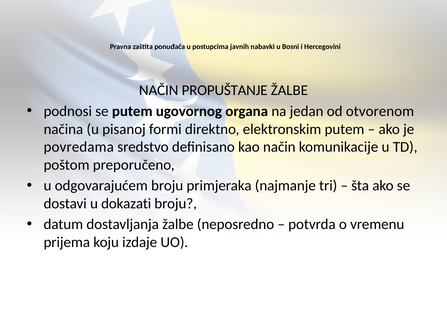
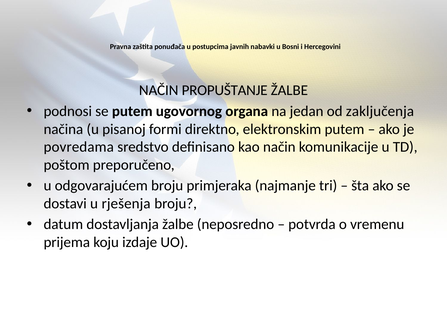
otvorenom: otvorenom -> zaključenja
dokazati: dokazati -> rješenja
